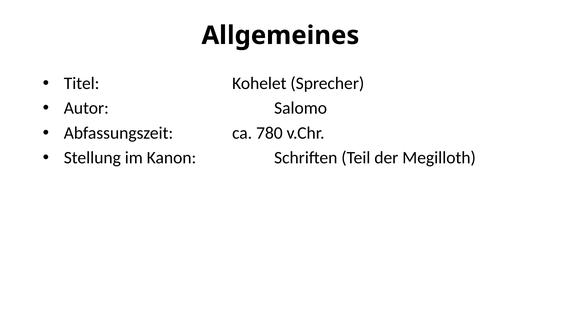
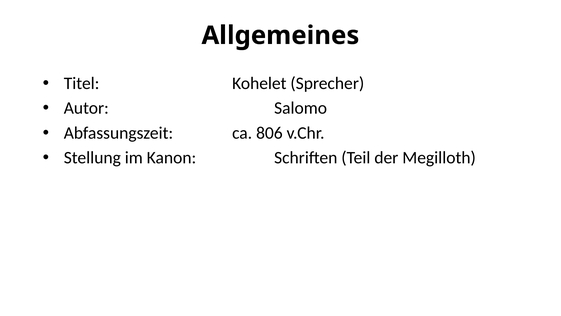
780: 780 -> 806
